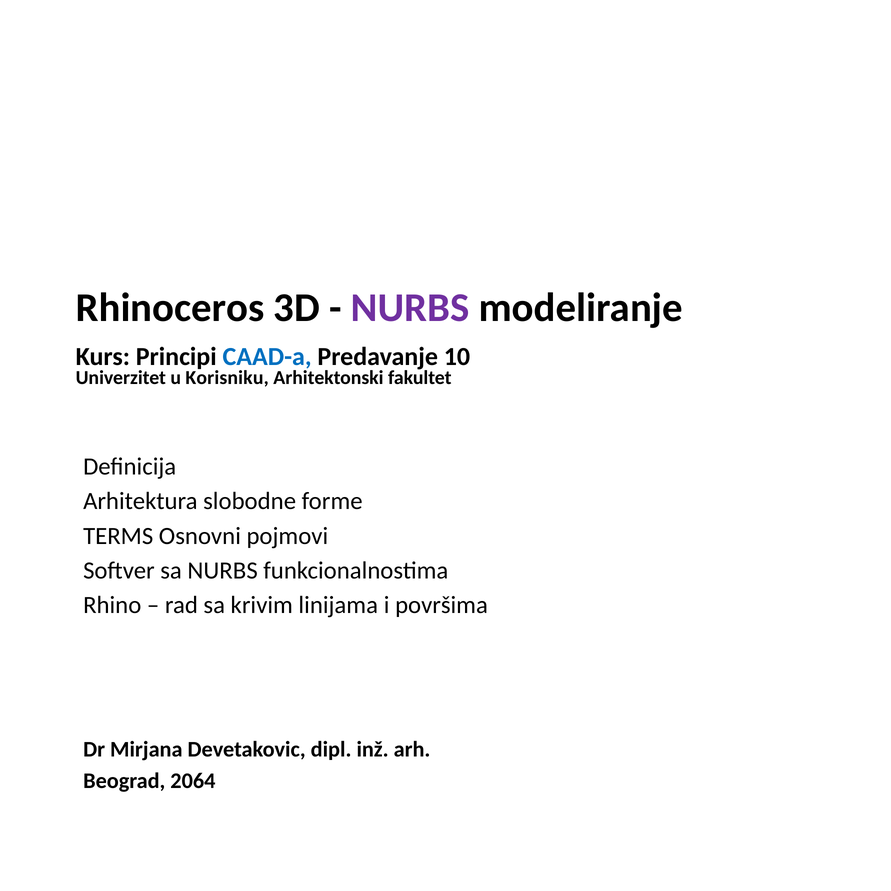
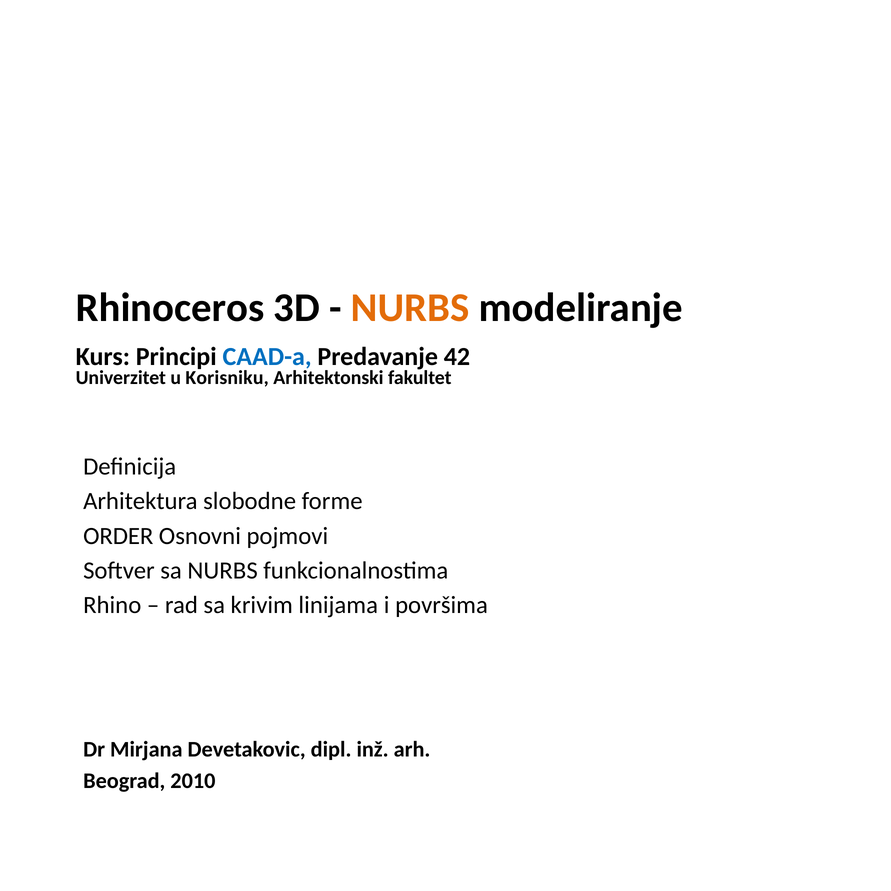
NURBS at (410, 308) colour: purple -> orange
10: 10 -> 42
TERMS: TERMS -> ORDER
2064: 2064 -> 2010
